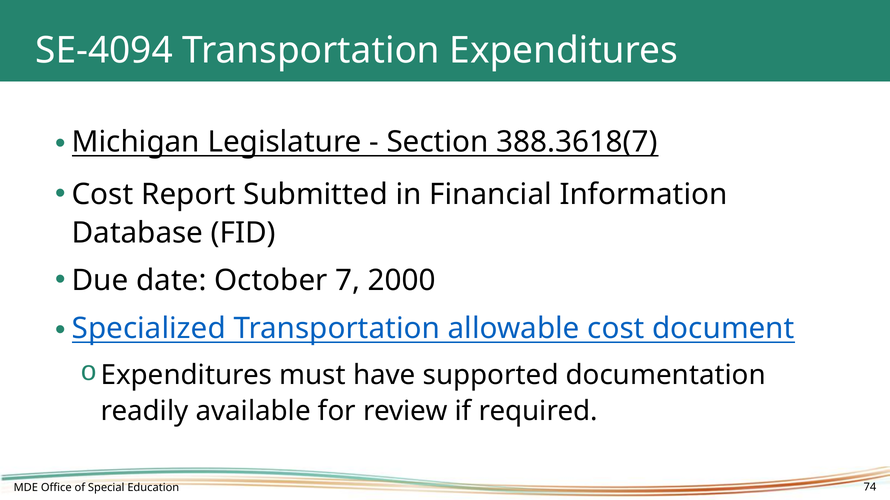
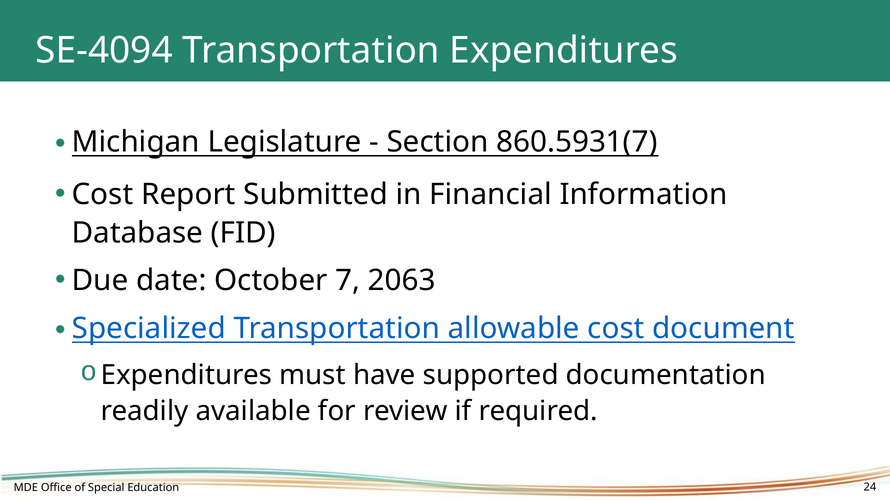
388.3618(7: 388.3618(7 -> 860.5931(7
2000: 2000 -> 2063
74: 74 -> 24
